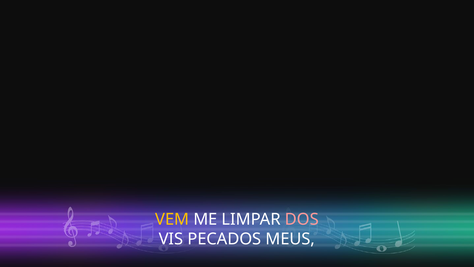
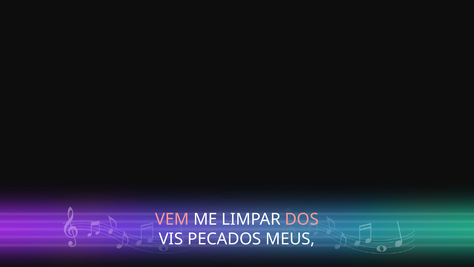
VEM colour: yellow -> pink
